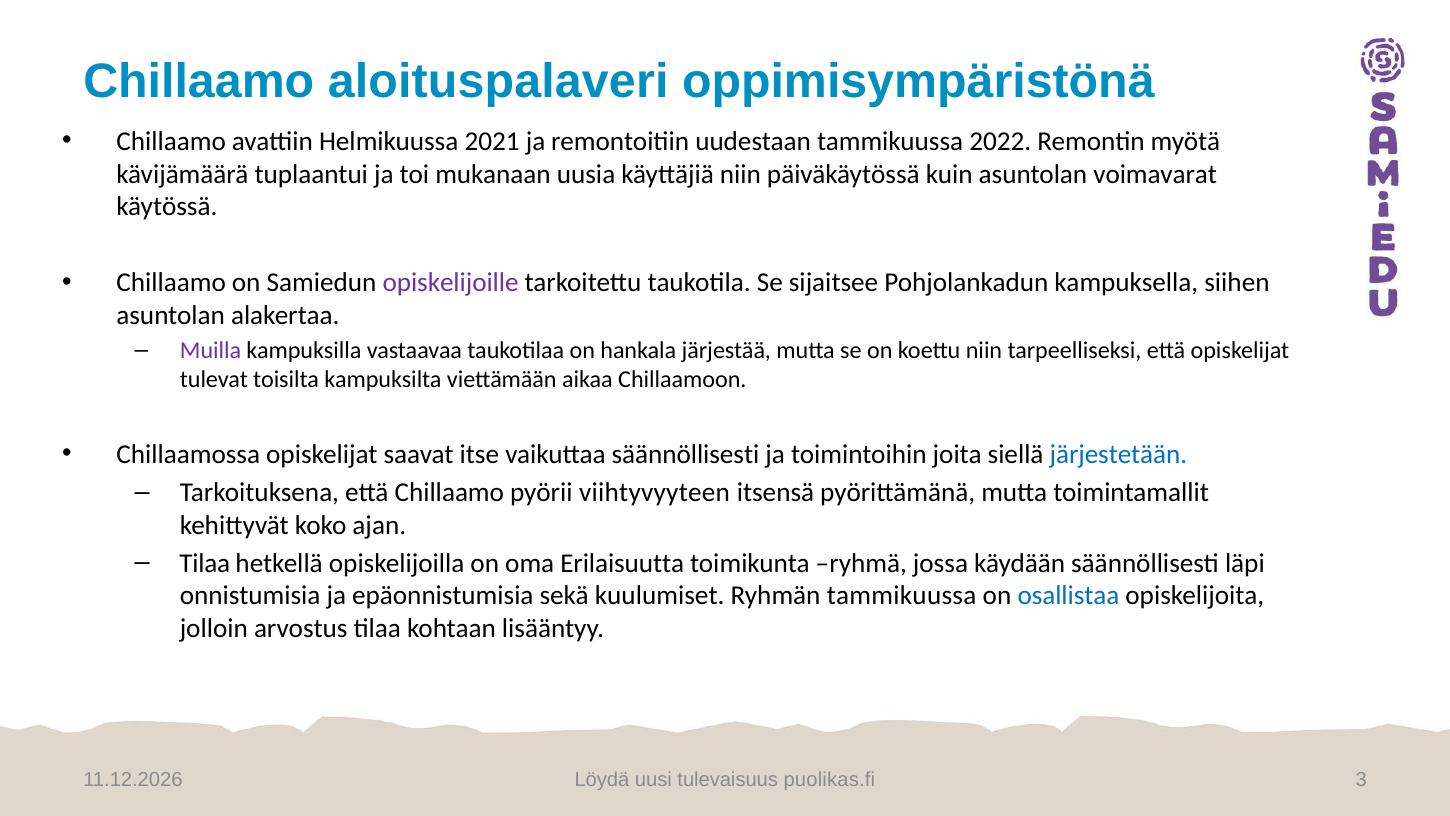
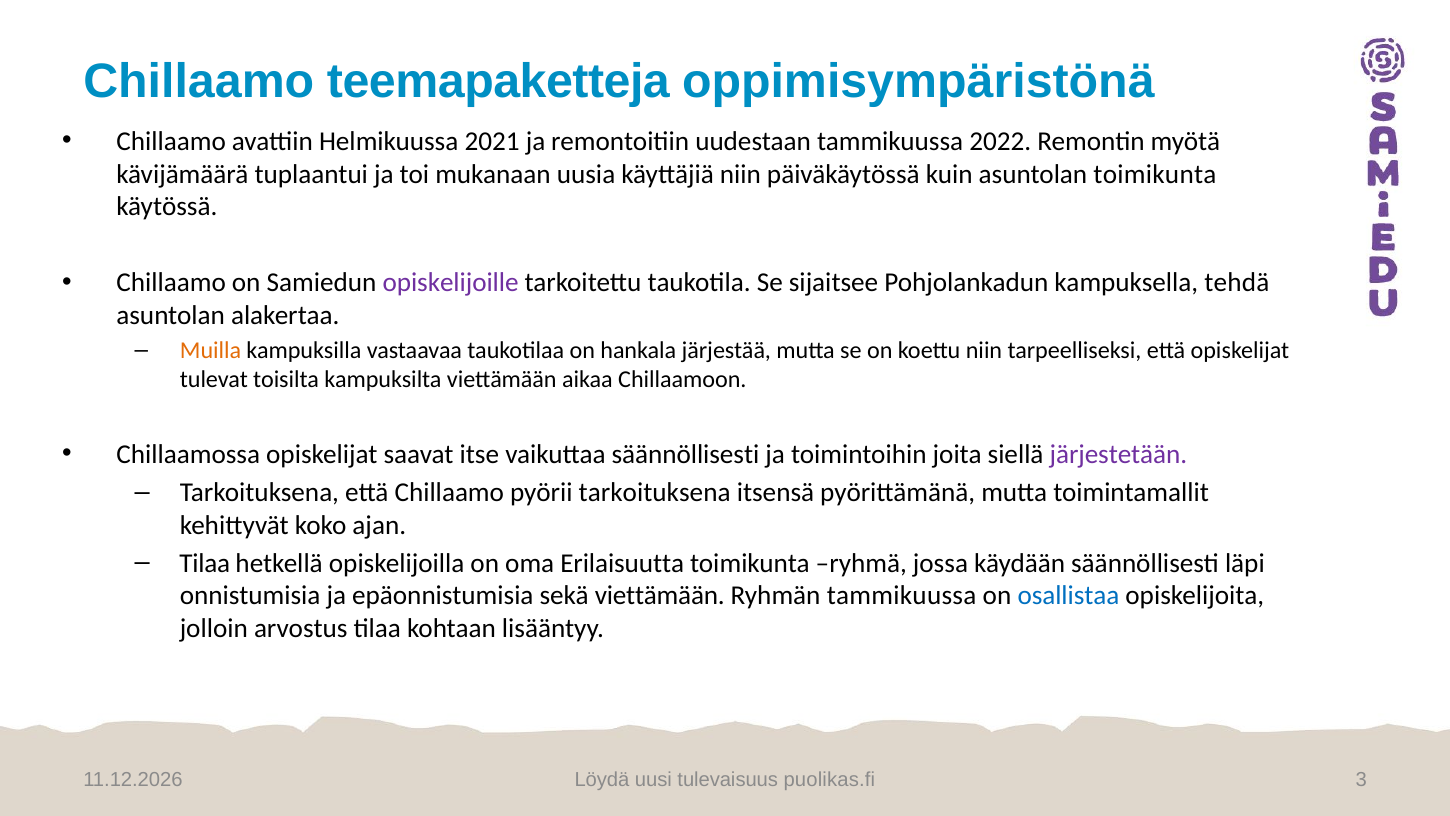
aloituspalaveri: aloituspalaveri -> teemapaketteja
asuntolan voimavarat: voimavarat -> toimikunta
siihen: siihen -> tehdä
Muilla colour: purple -> orange
järjestetään colour: blue -> purple
pyörii viihtyvyyteen: viihtyvyyteen -> tarkoituksena
sekä kuulumiset: kuulumiset -> viettämään
